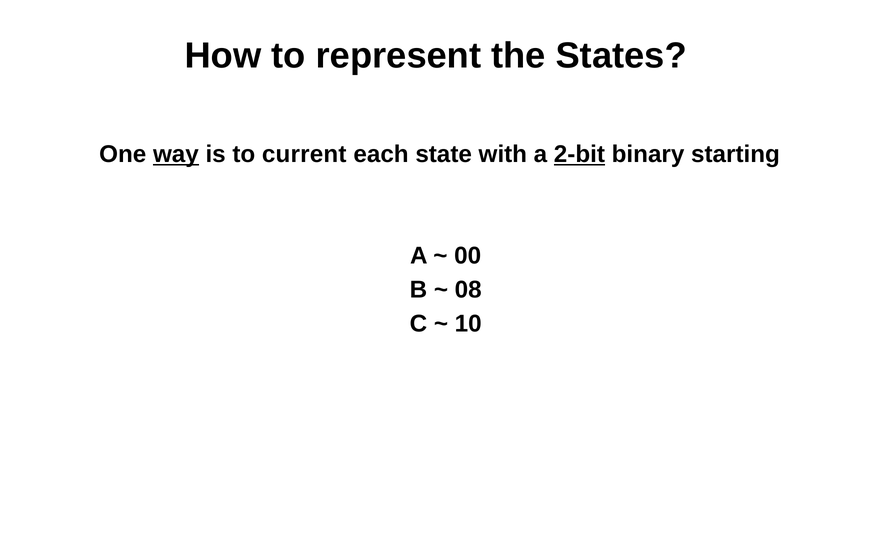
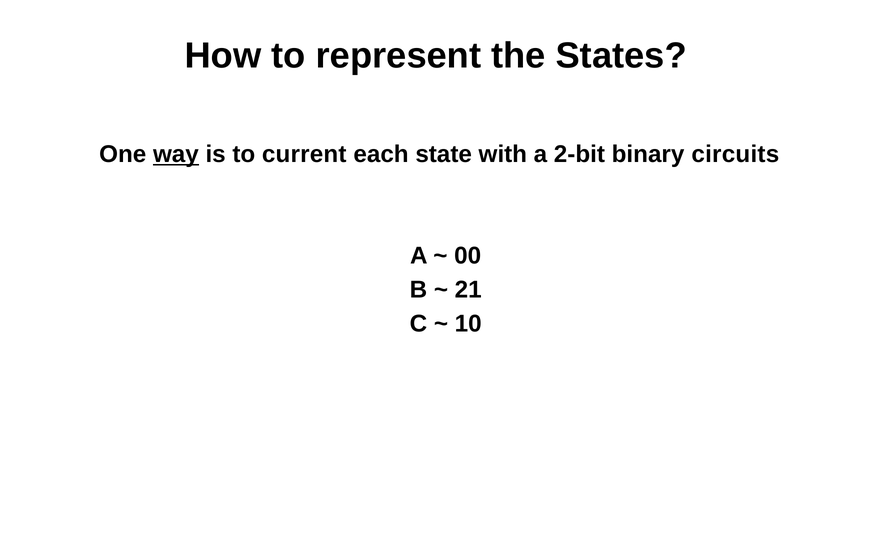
2-bit underline: present -> none
starting: starting -> circuits
08: 08 -> 21
